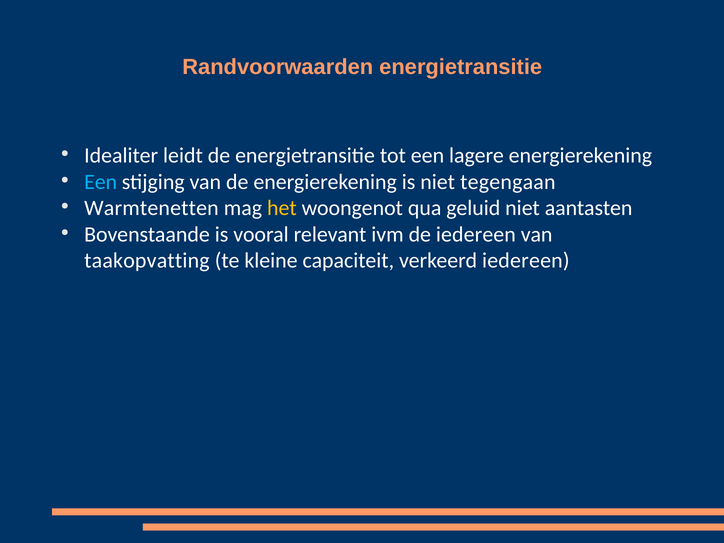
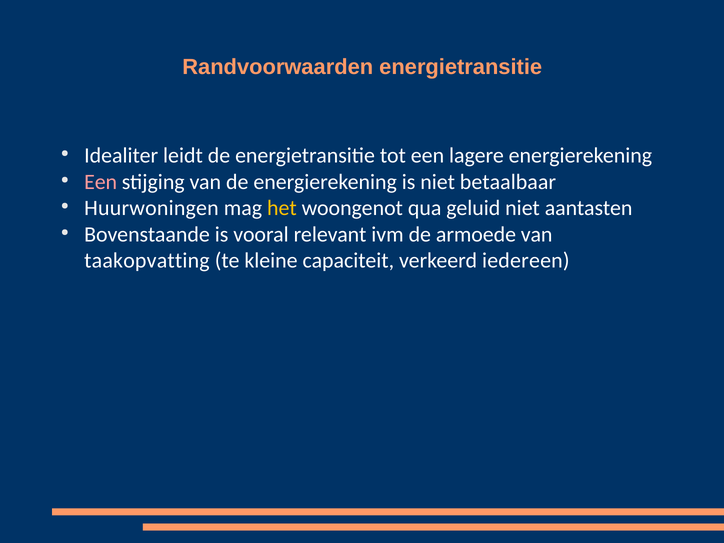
Een at (101, 182) colour: light blue -> pink
tegengaan: tegengaan -> betaalbaar
Warmtenetten: Warmtenetten -> Huurwoningen
de iedereen: iedereen -> armoede
